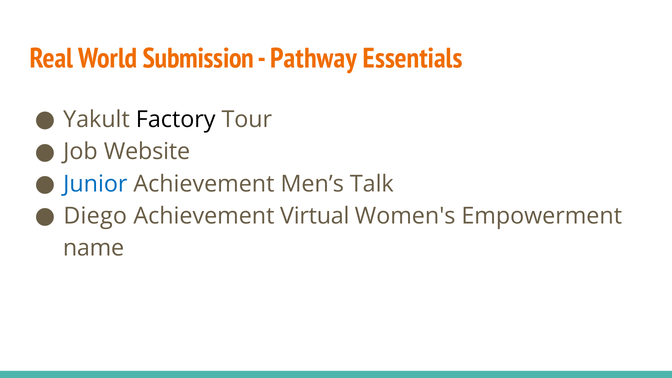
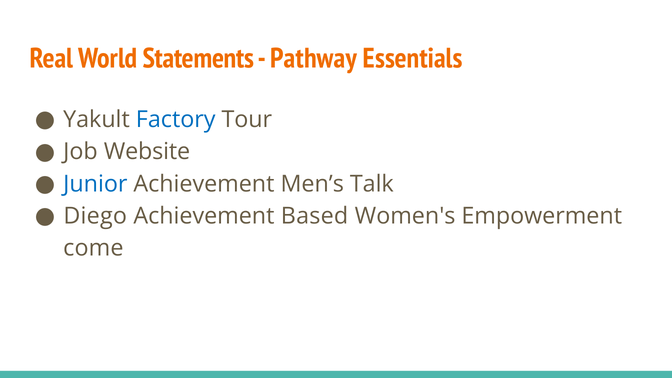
Submission: Submission -> Statements
Factory colour: black -> blue
Virtual: Virtual -> Based
name: name -> come
